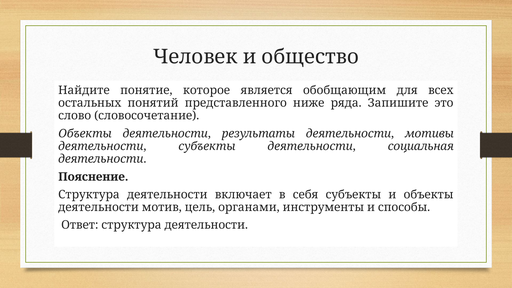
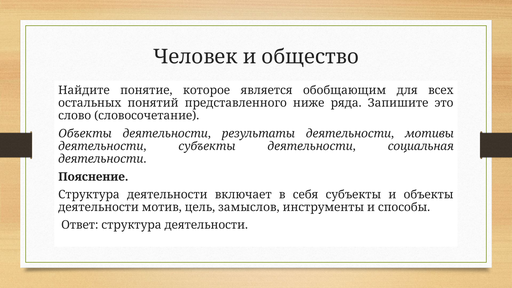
органами: органами -> замыслов
